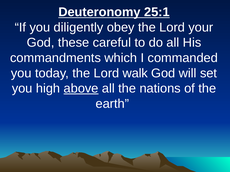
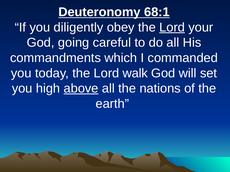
25:1: 25:1 -> 68:1
Lord at (172, 27) underline: none -> present
these: these -> going
